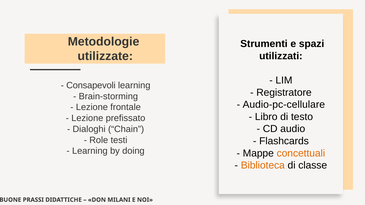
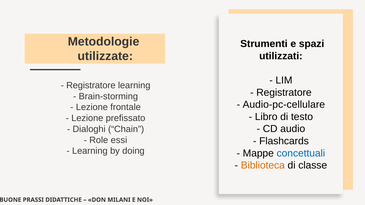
Consapevoli at (91, 85): Consapevoli -> Registratore
testi: testi -> essi
concettuali colour: orange -> blue
